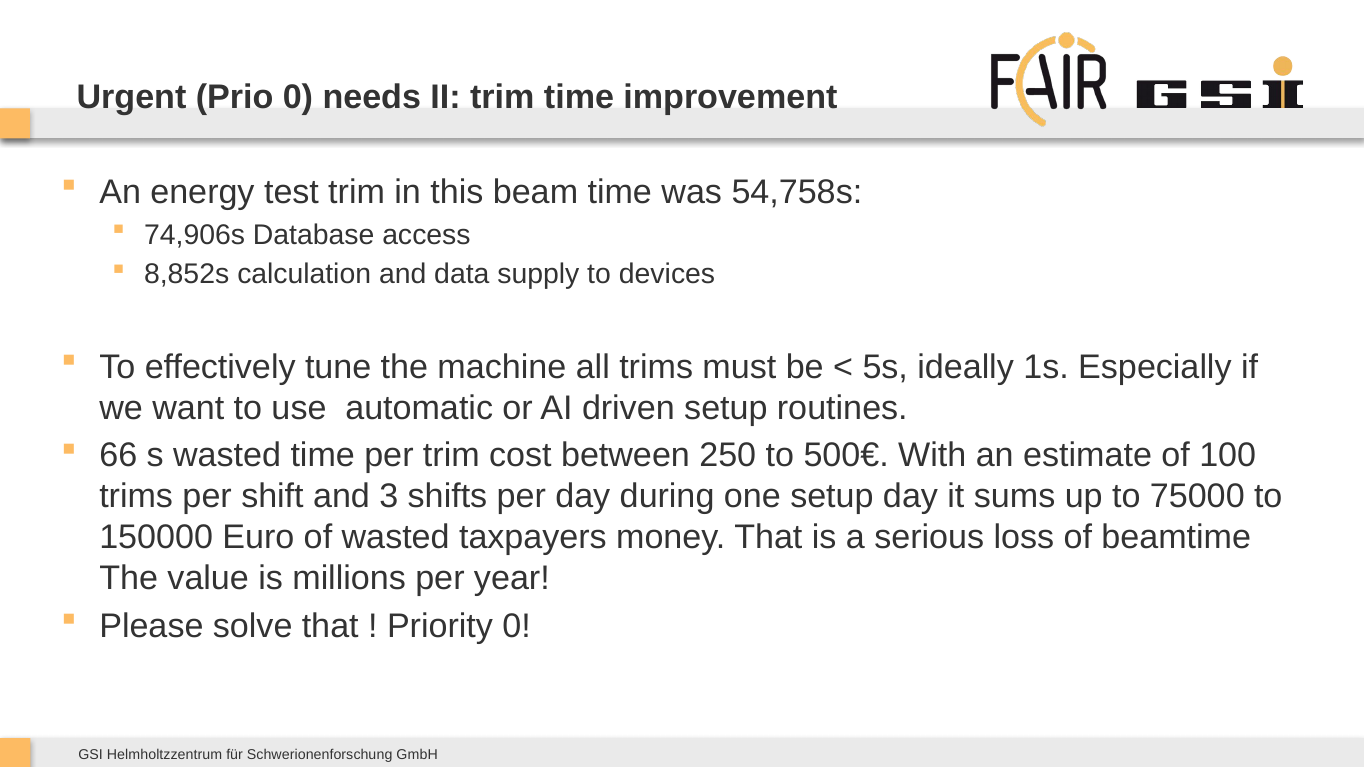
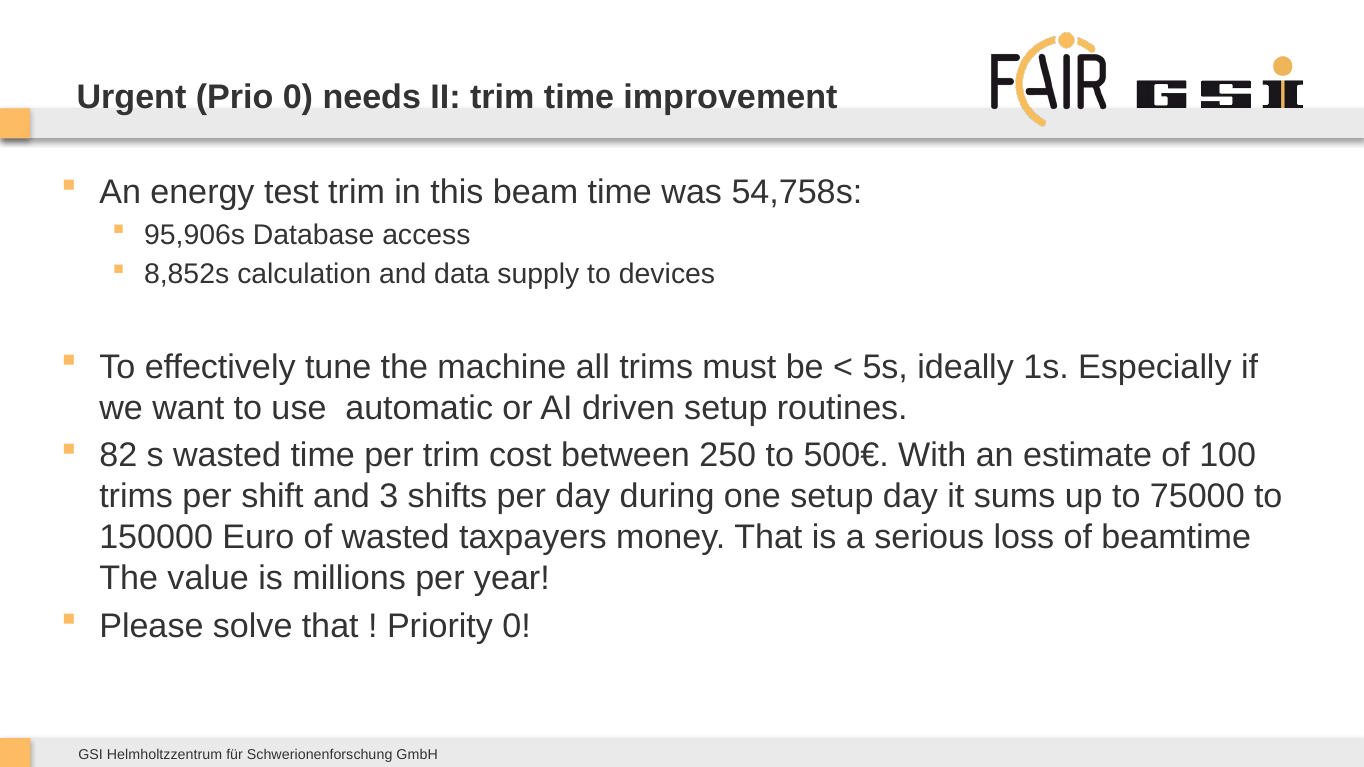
74,906s: 74,906s -> 95,906s
66: 66 -> 82
